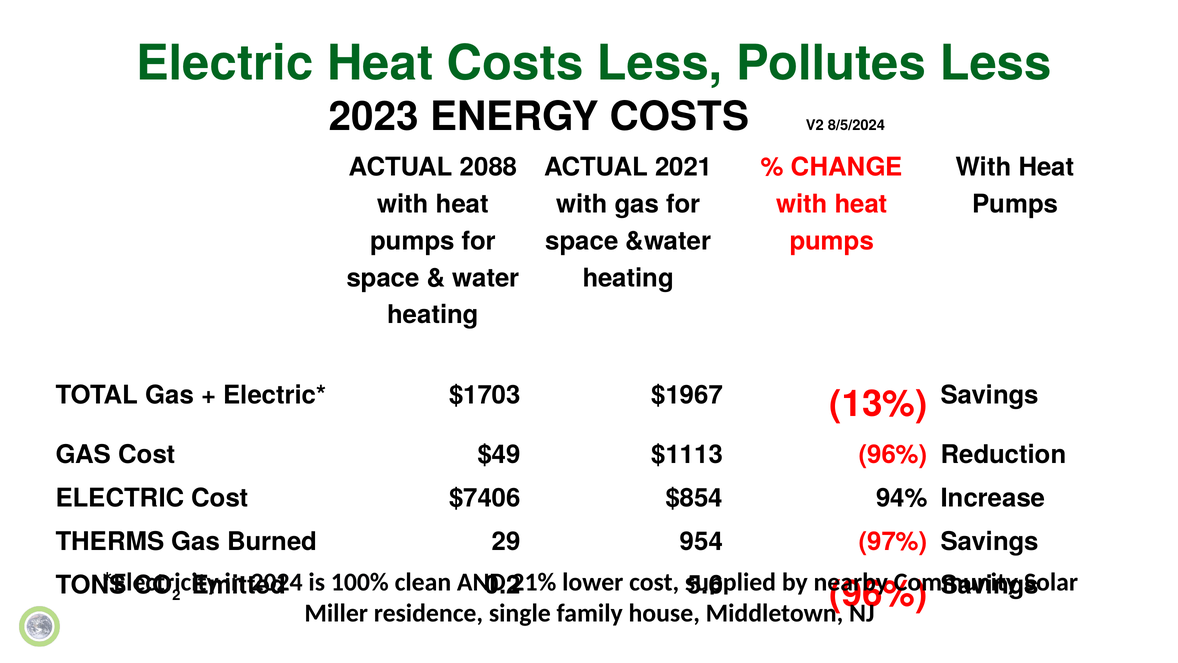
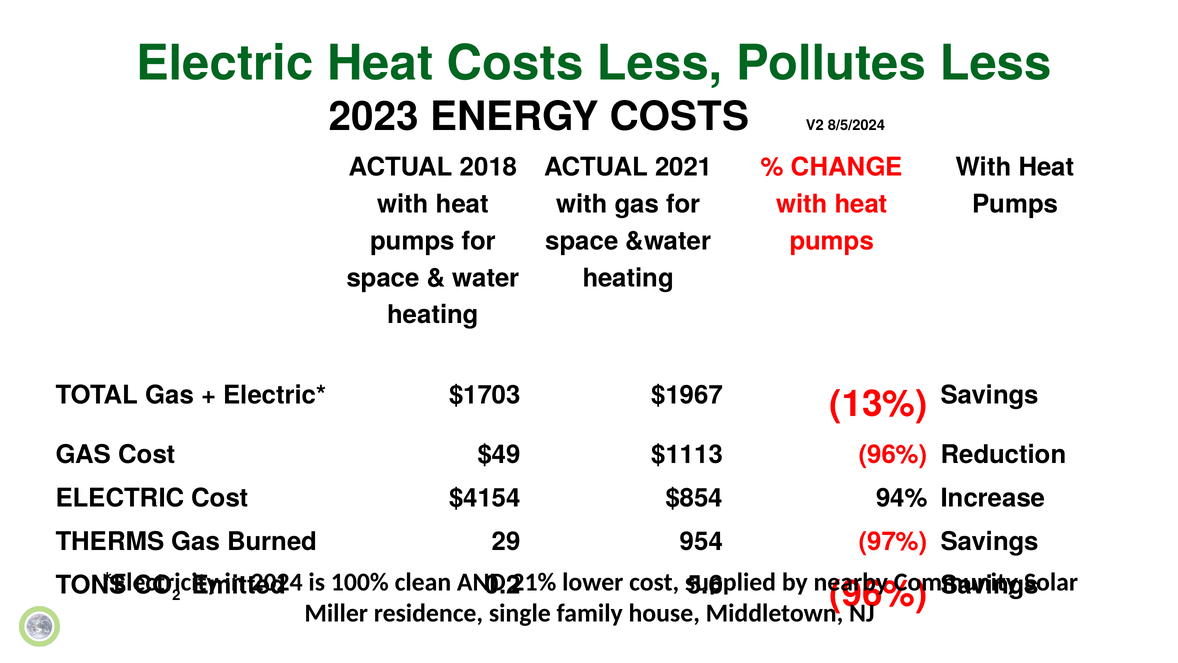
2088: 2088 -> 2018
$7406: $7406 -> $4154
